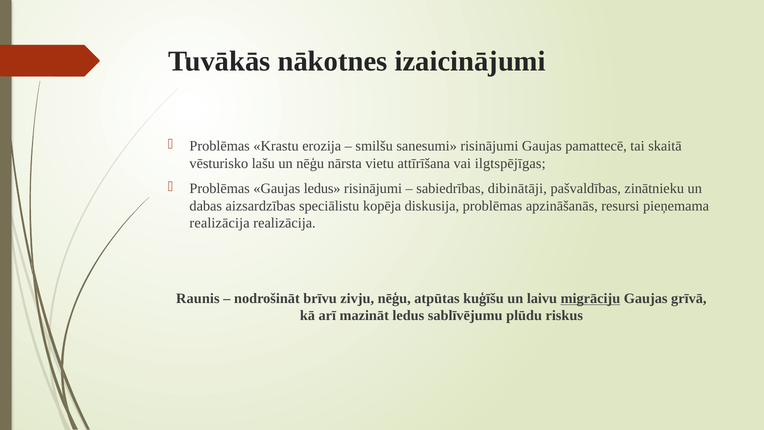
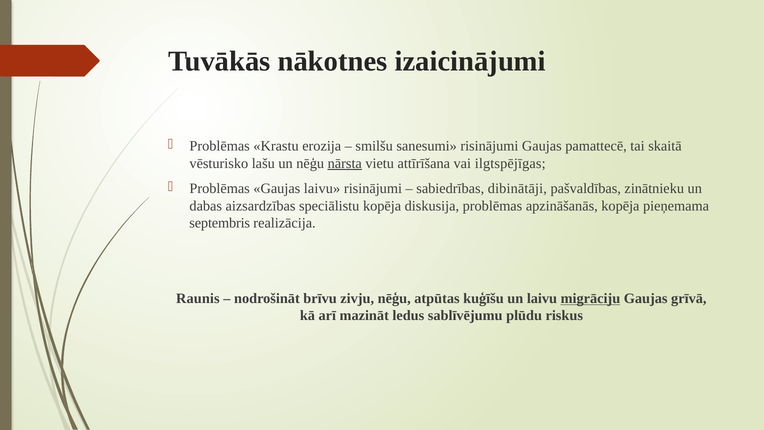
nārsta underline: none -> present
Gaujas ledus: ledus -> laivu
apzināšanās resursi: resursi -> kopēja
realizācija at (220, 223): realizācija -> septembris
